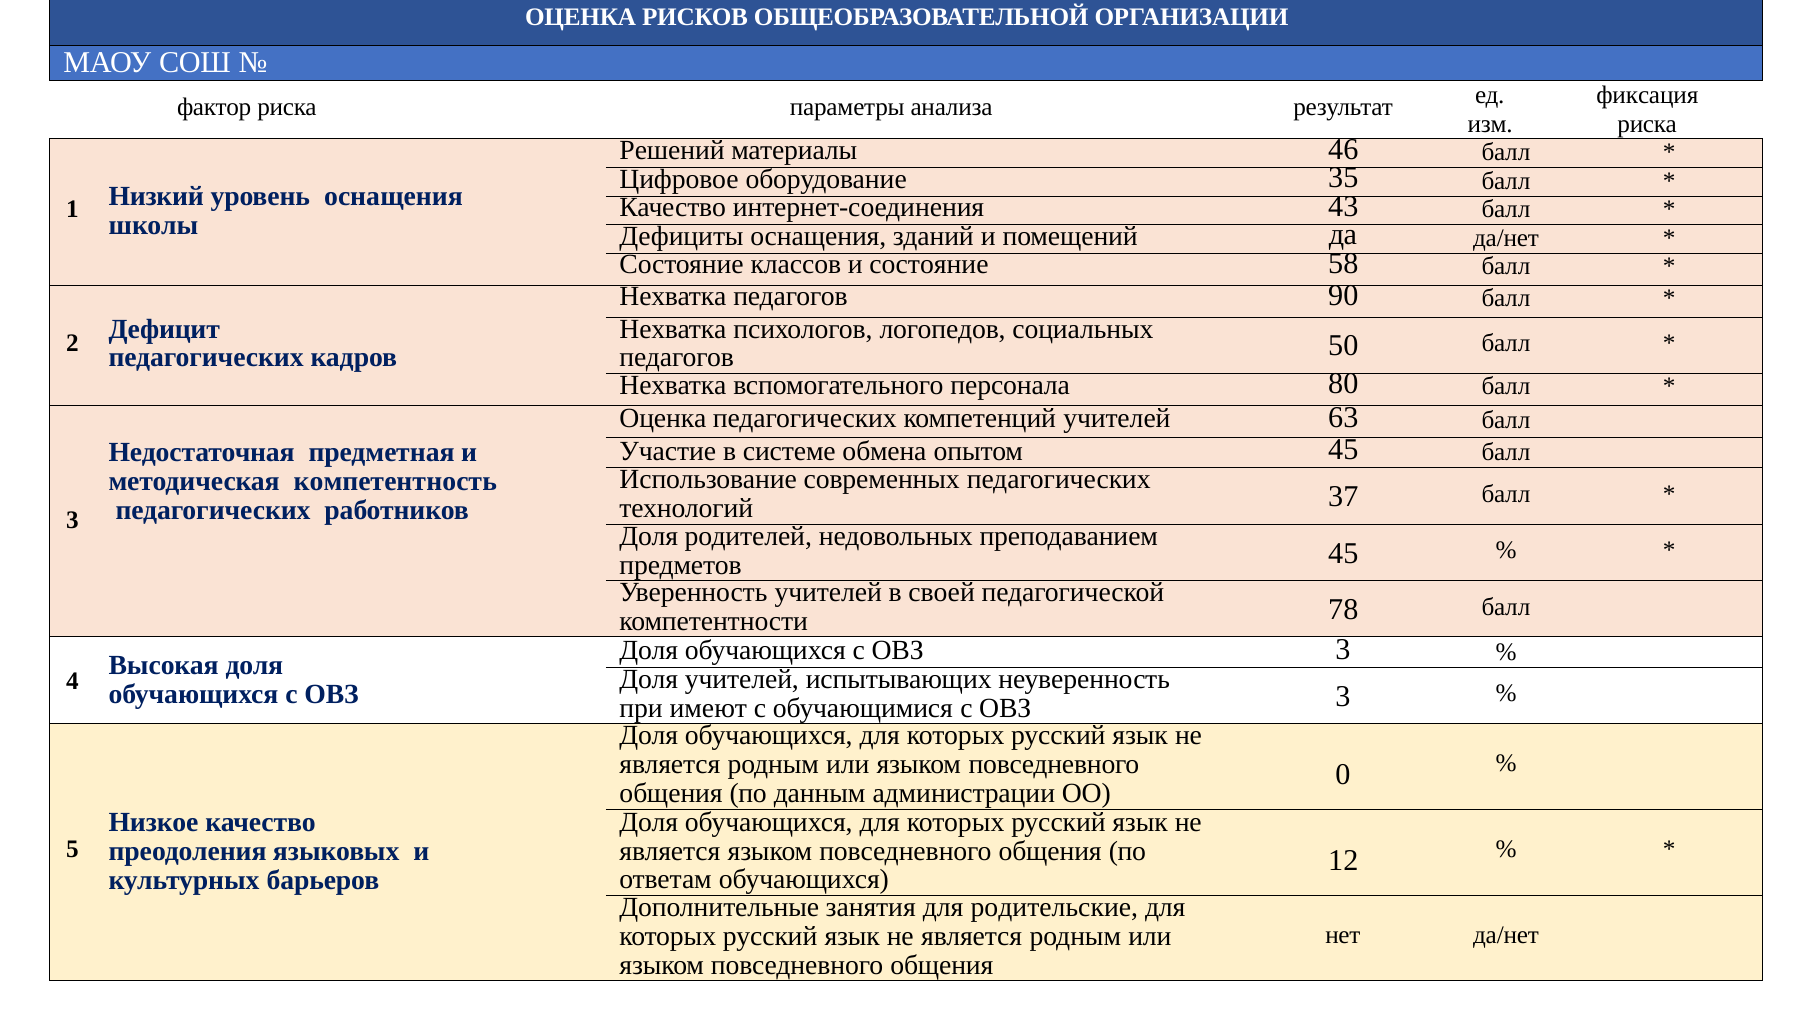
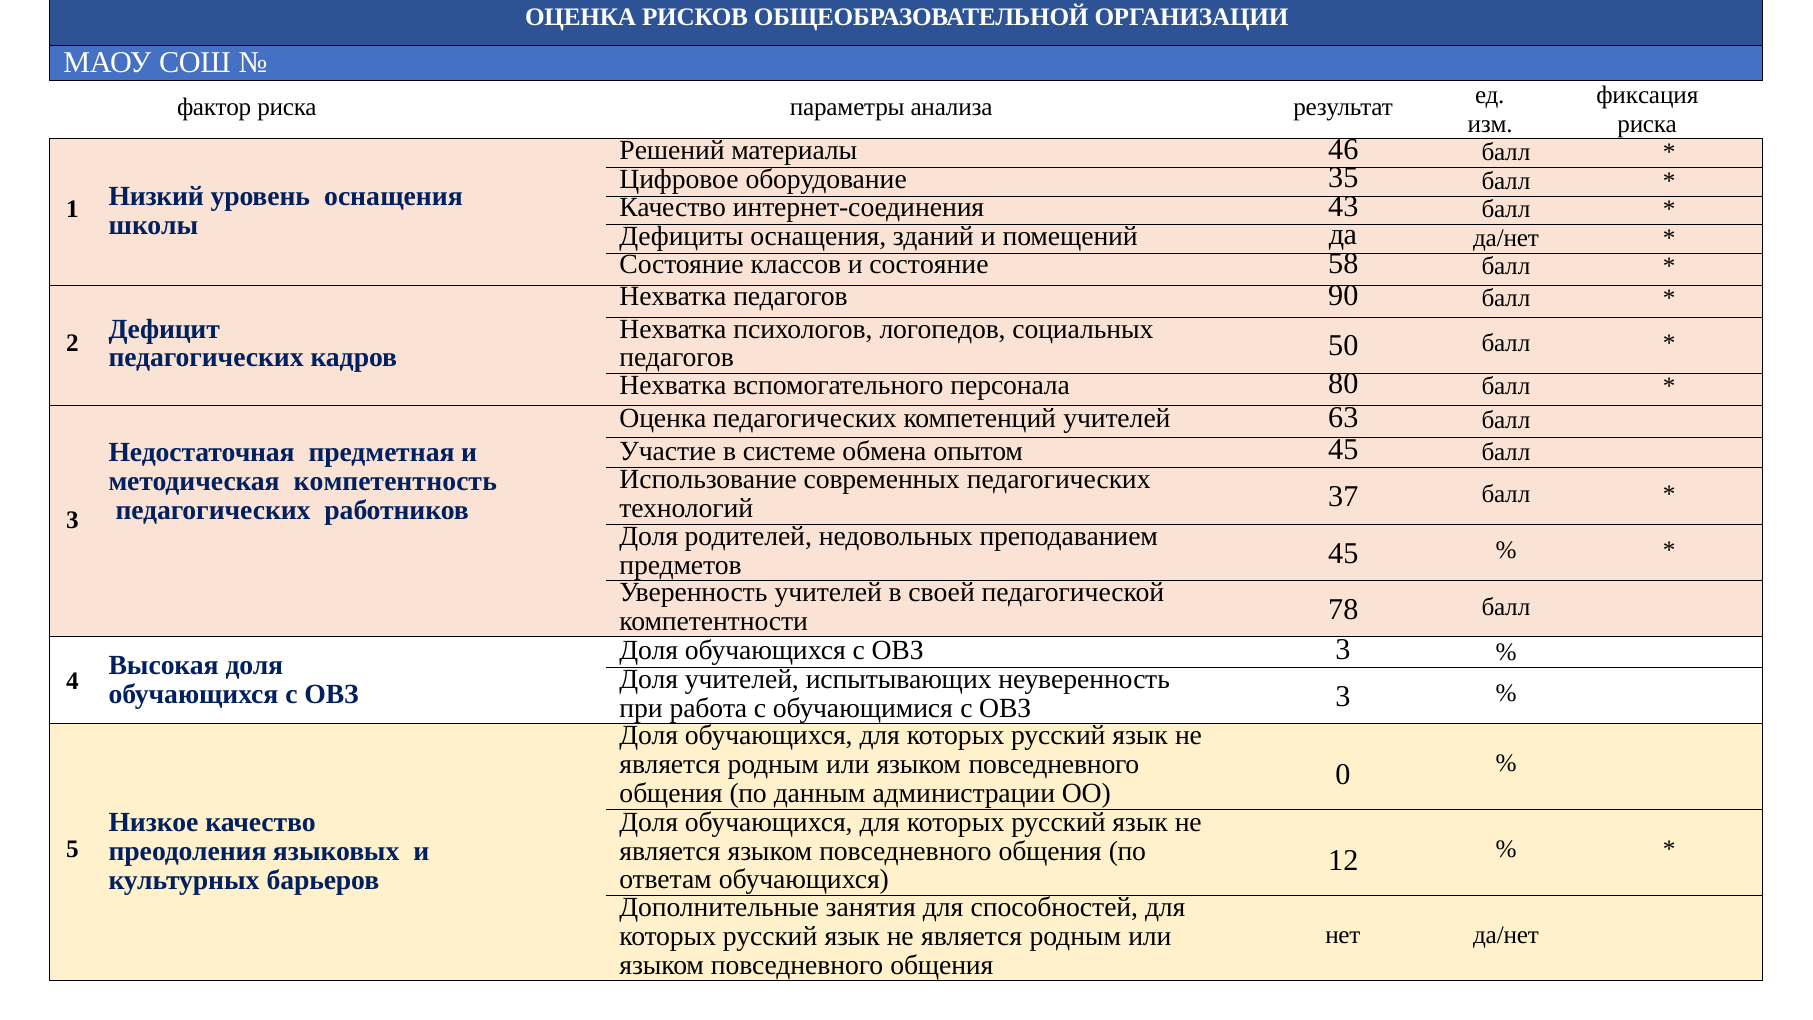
имеют: имеют -> работа
родительские: родительские -> способностей
